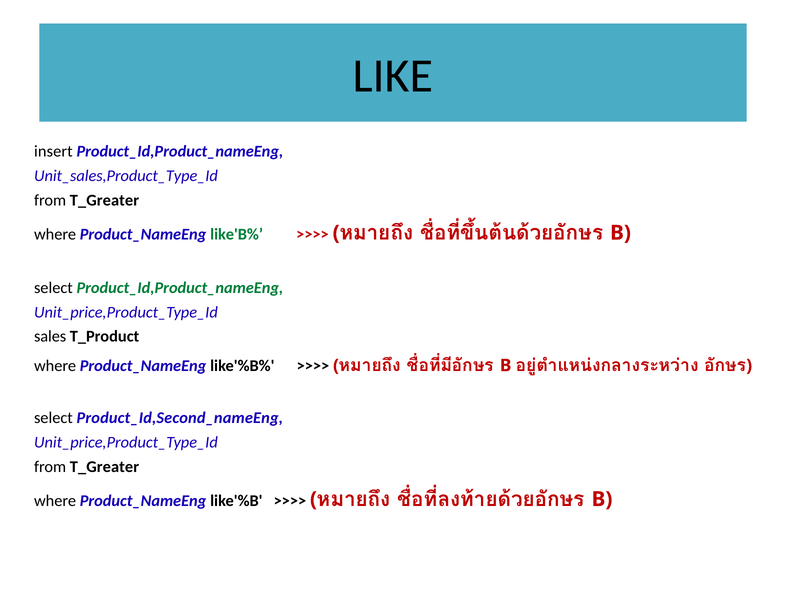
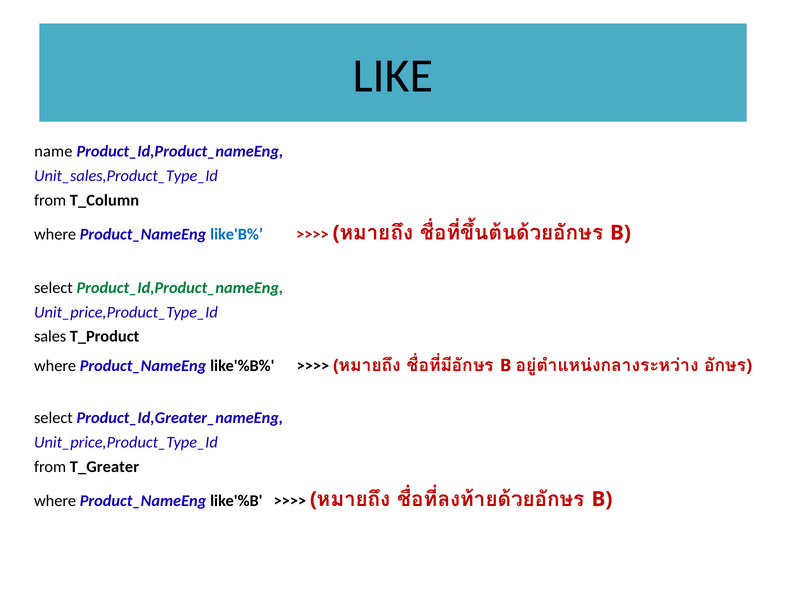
insert: insert -> name
T_Greater at (104, 201): T_Greater -> T_Column
like'B% colour: green -> blue
Product_Id,Second_nameEng: Product_Id,Second_nameEng -> Product_Id,Greater_nameEng
